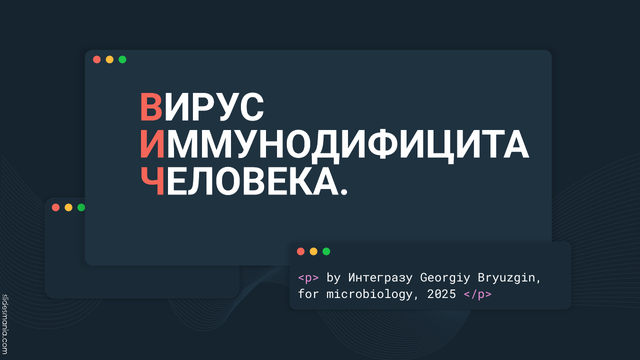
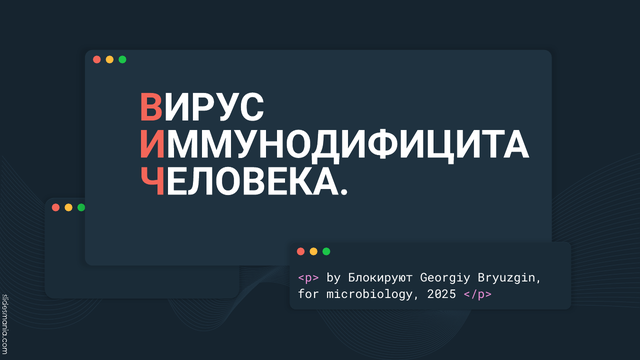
Интегразу: Интегразу -> Блокируют
